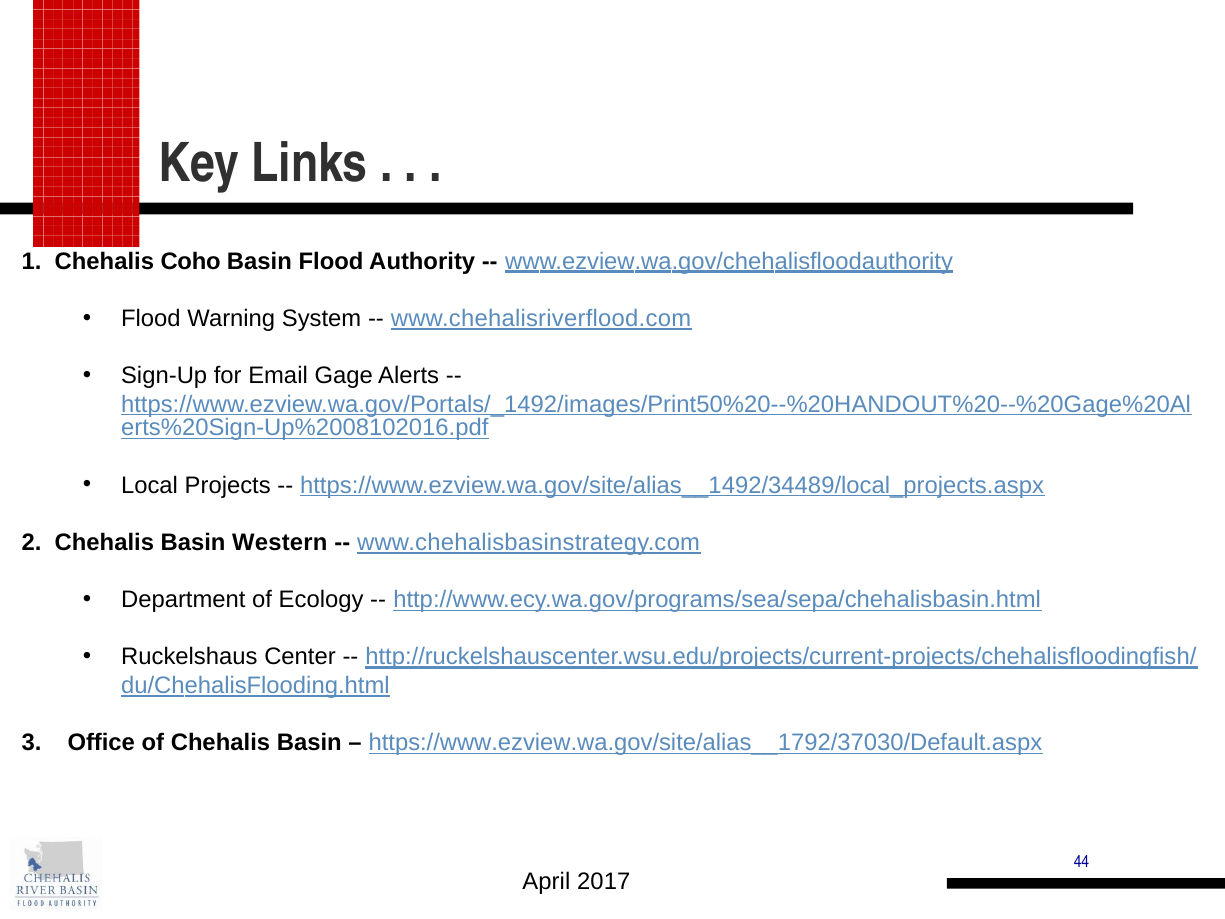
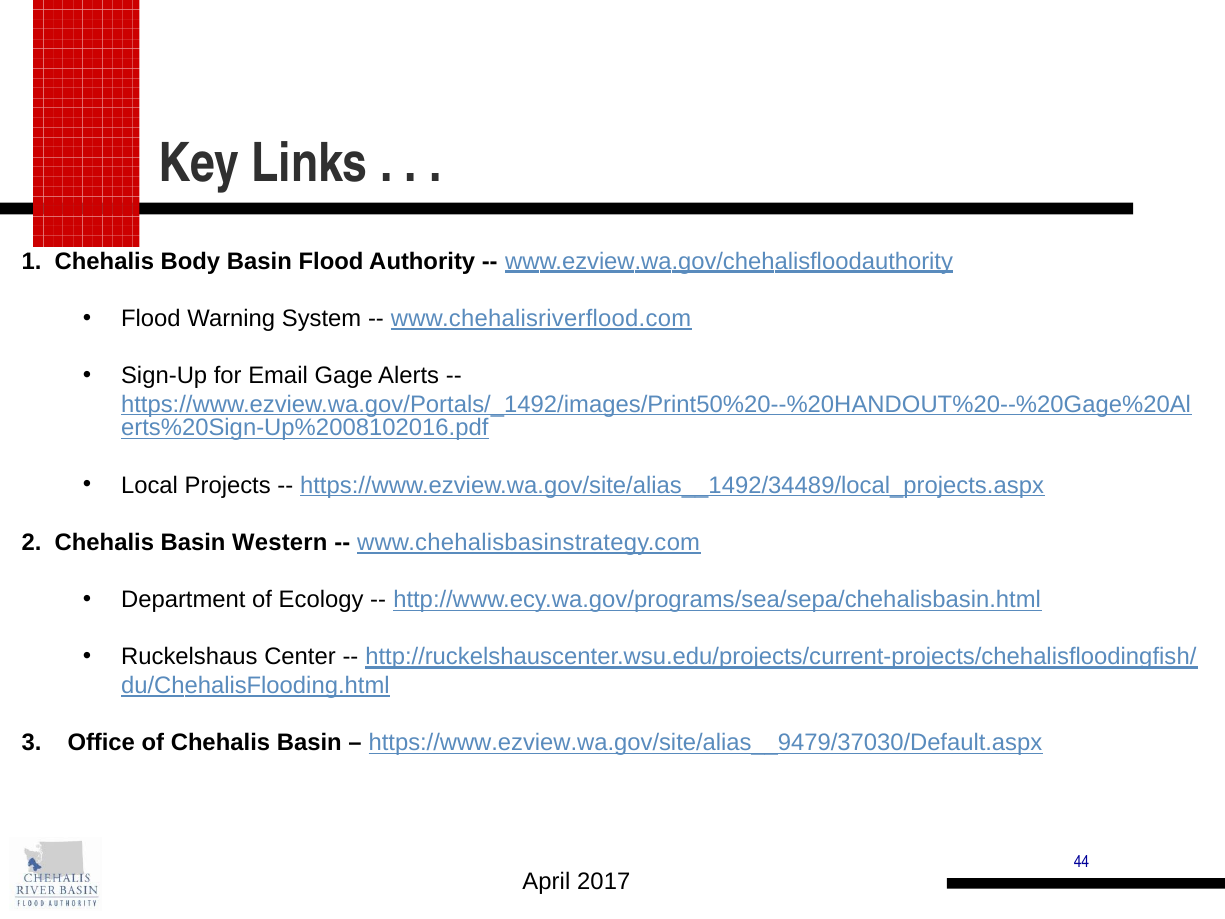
Coho: Coho -> Body
https://www.ezview.wa.gov/site/alias__1792/37030/Default.aspx: https://www.ezview.wa.gov/site/alias__1792/37030/Default.aspx -> https://www.ezview.wa.gov/site/alias__9479/37030/Default.aspx
